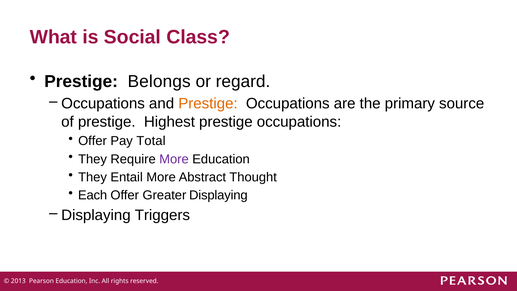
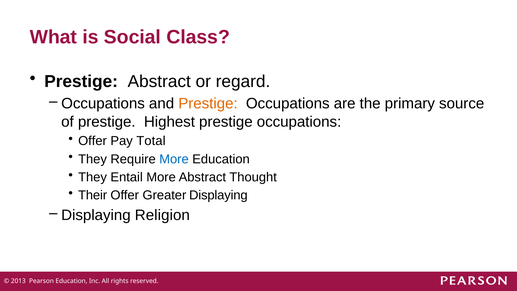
Prestige Belongs: Belongs -> Abstract
More at (174, 159) colour: purple -> blue
Each: Each -> Their
Triggers: Triggers -> Religion
